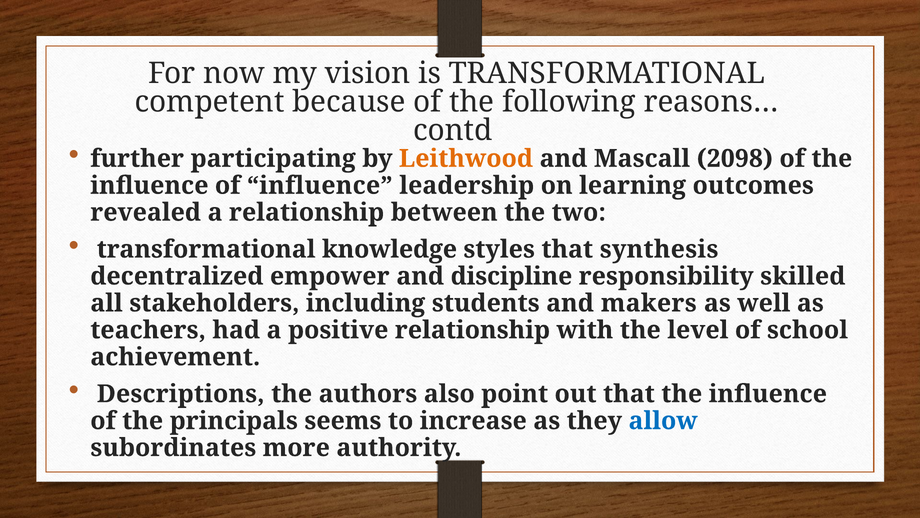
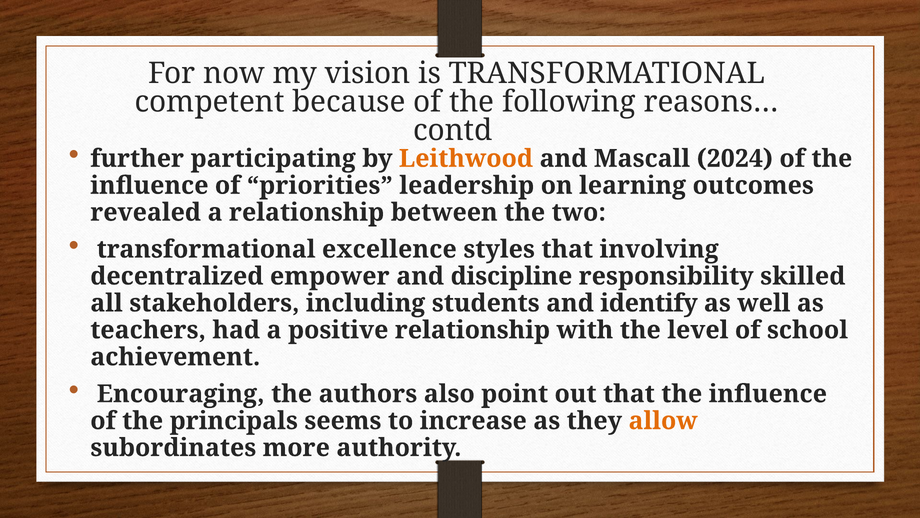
2098: 2098 -> 2024
of influence: influence -> priorities
knowledge: knowledge -> excellence
synthesis: synthesis -> involving
makers: makers -> identify
Descriptions: Descriptions -> Encouraging
allow colour: blue -> orange
